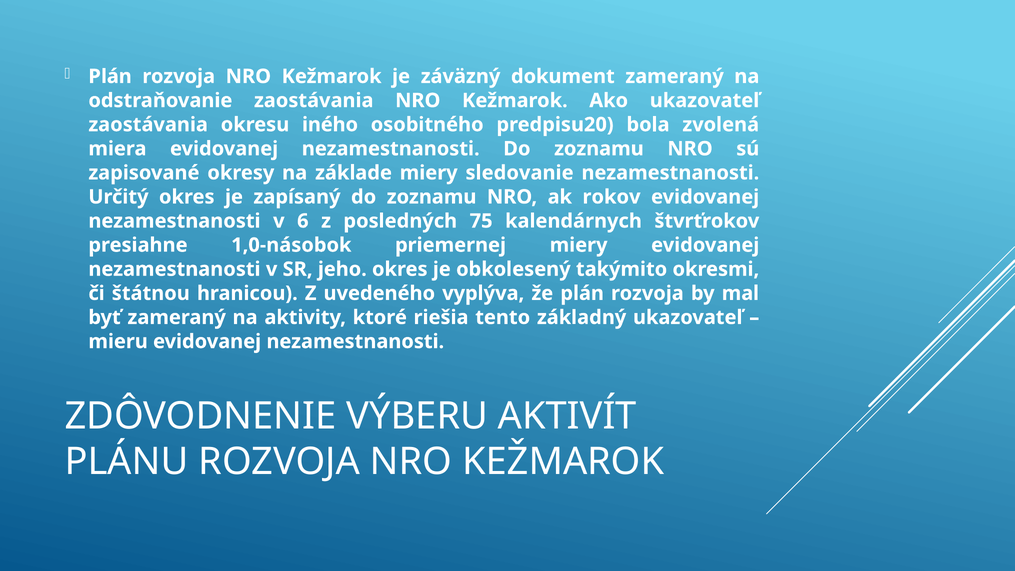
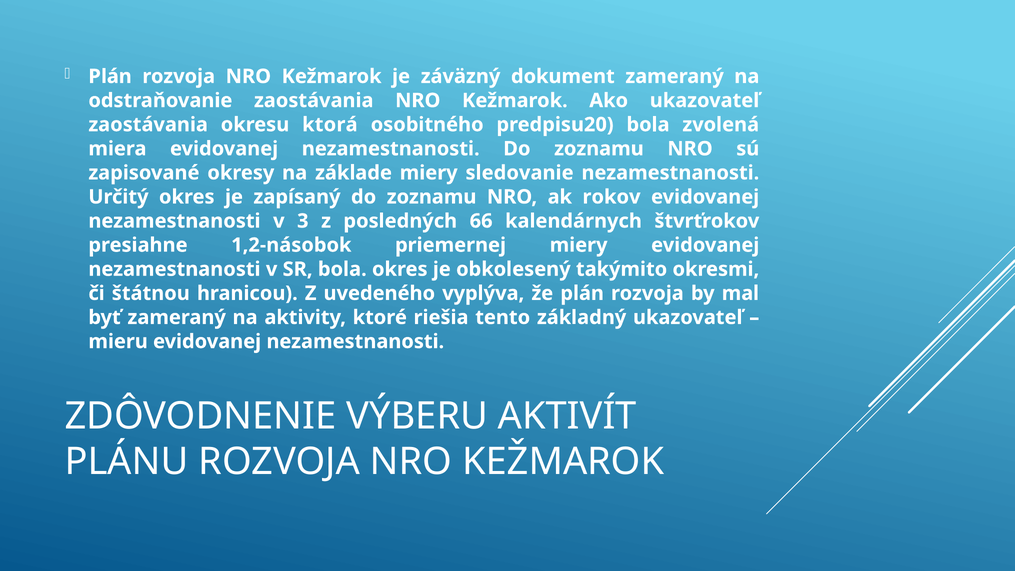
iného: iného -> ktorá
6: 6 -> 3
75: 75 -> 66
1,0-násobok: 1,0-násobok -> 1,2-násobok
SR jeho: jeho -> bola
